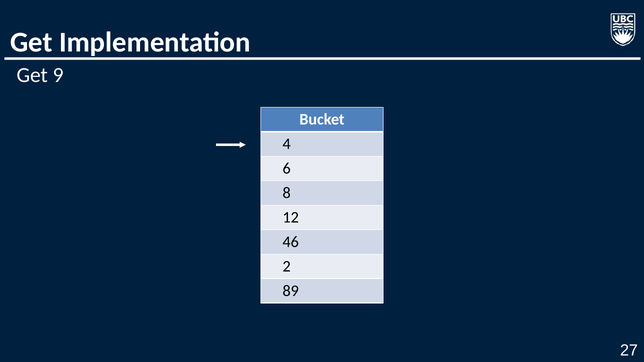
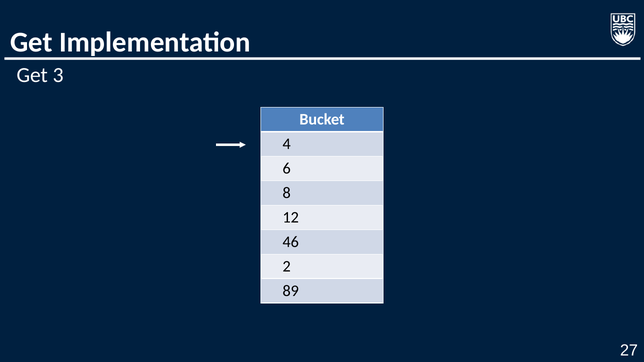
9: 9 -> 3
